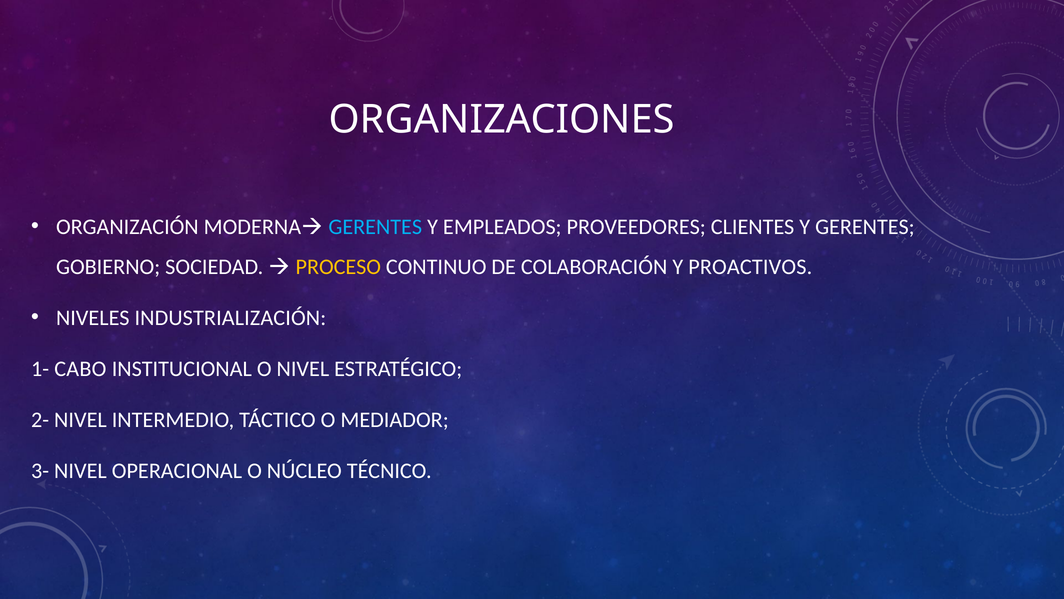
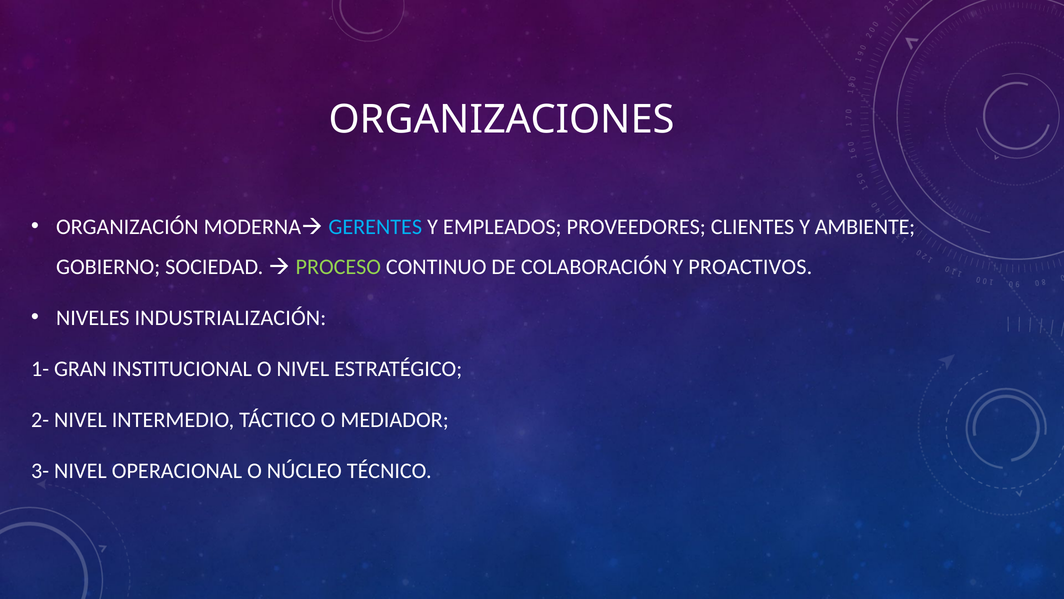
Y GERENTES: GERENTES -> AMBIENTE
PROCESO colour: yellow -> light green
CABO: CABO -> GRAN
